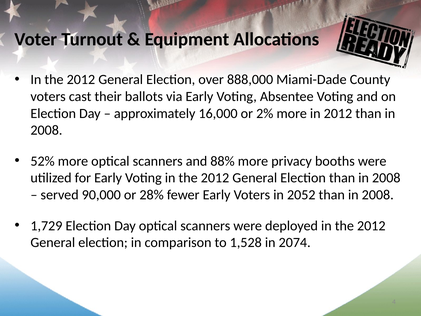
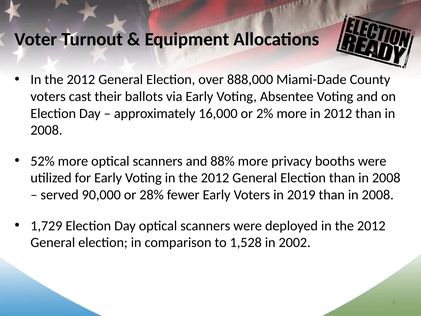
2052: 2052 -> 2019
2074: 2074 -> 2002
